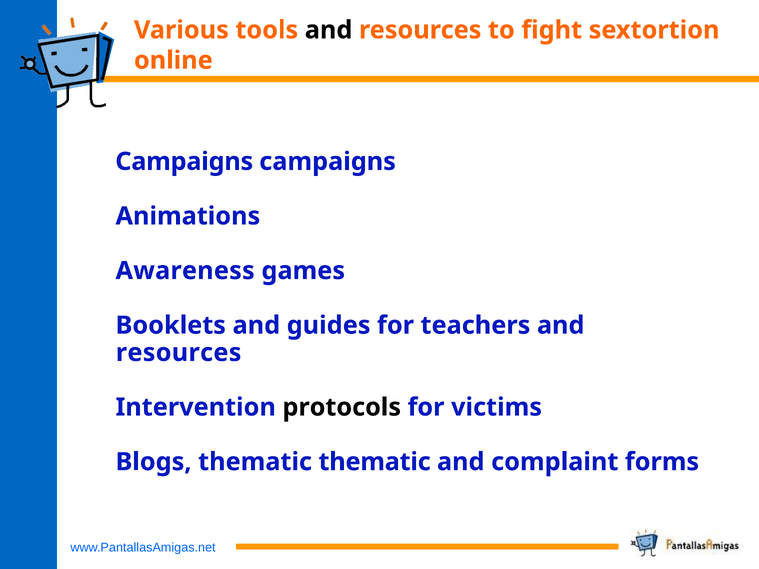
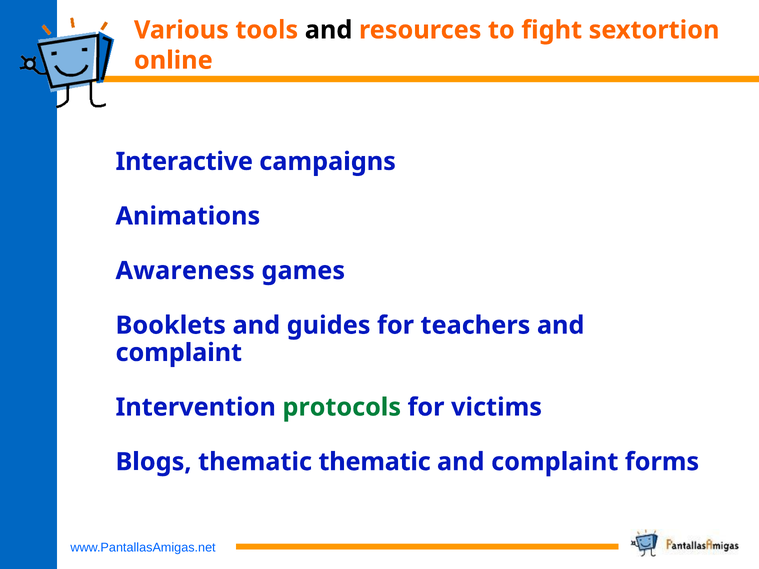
Campaigns at (184, 162): Campaigns -> Interactive
resources at (179, 353): resources -> complaint
protocols colour: black -> green
